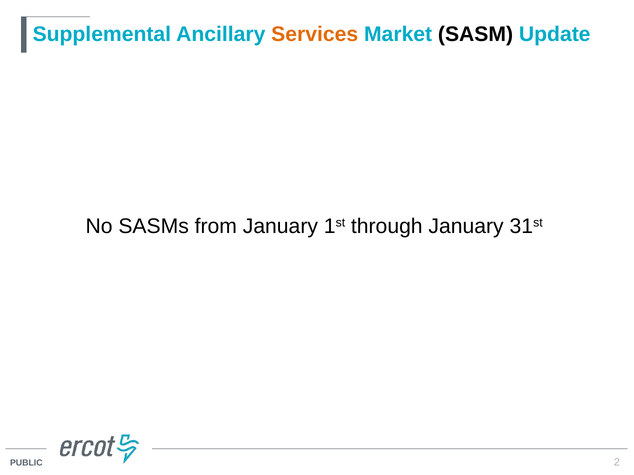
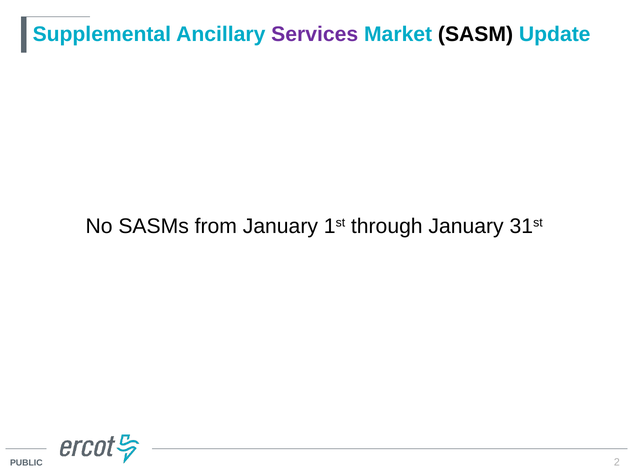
Services colour: orange -> purple
